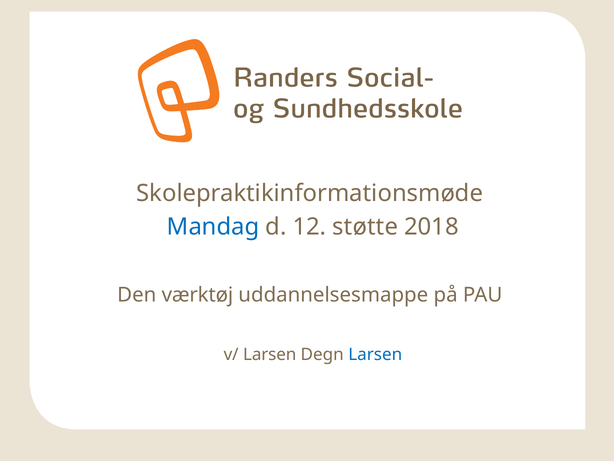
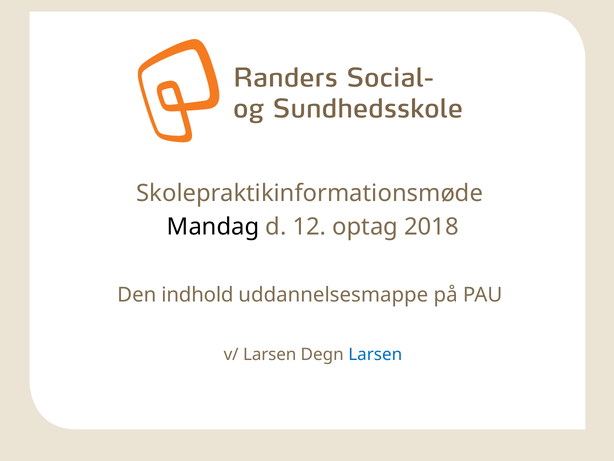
Mandag colour: blue -> black
støtte: støtte -> optag
værktøj: værktøj -> indhold
